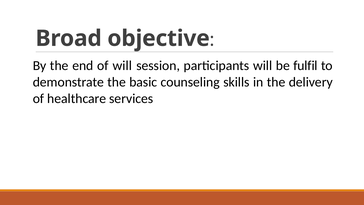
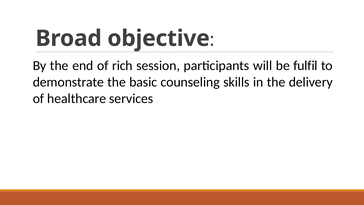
of will: will -> rich
